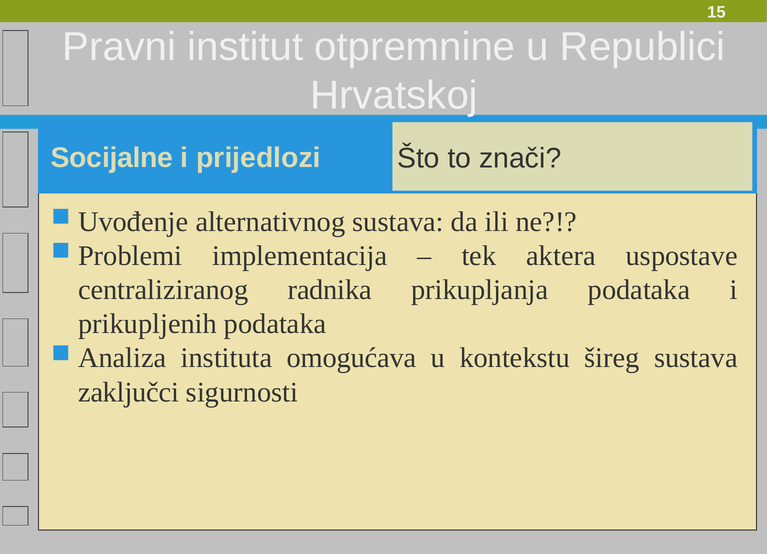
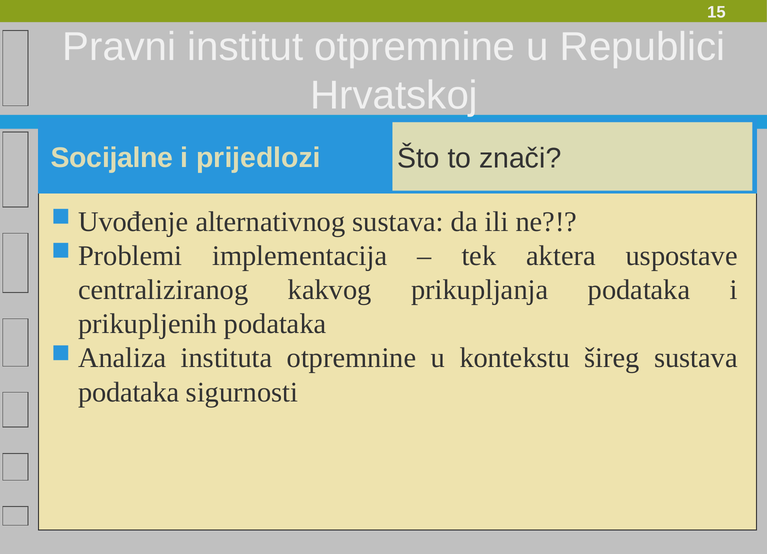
radnika: radnika -> kakvog
instituta omogućava: omogućava -> otpremnine
zaključci at (129, 392): zaključci -> podataka
